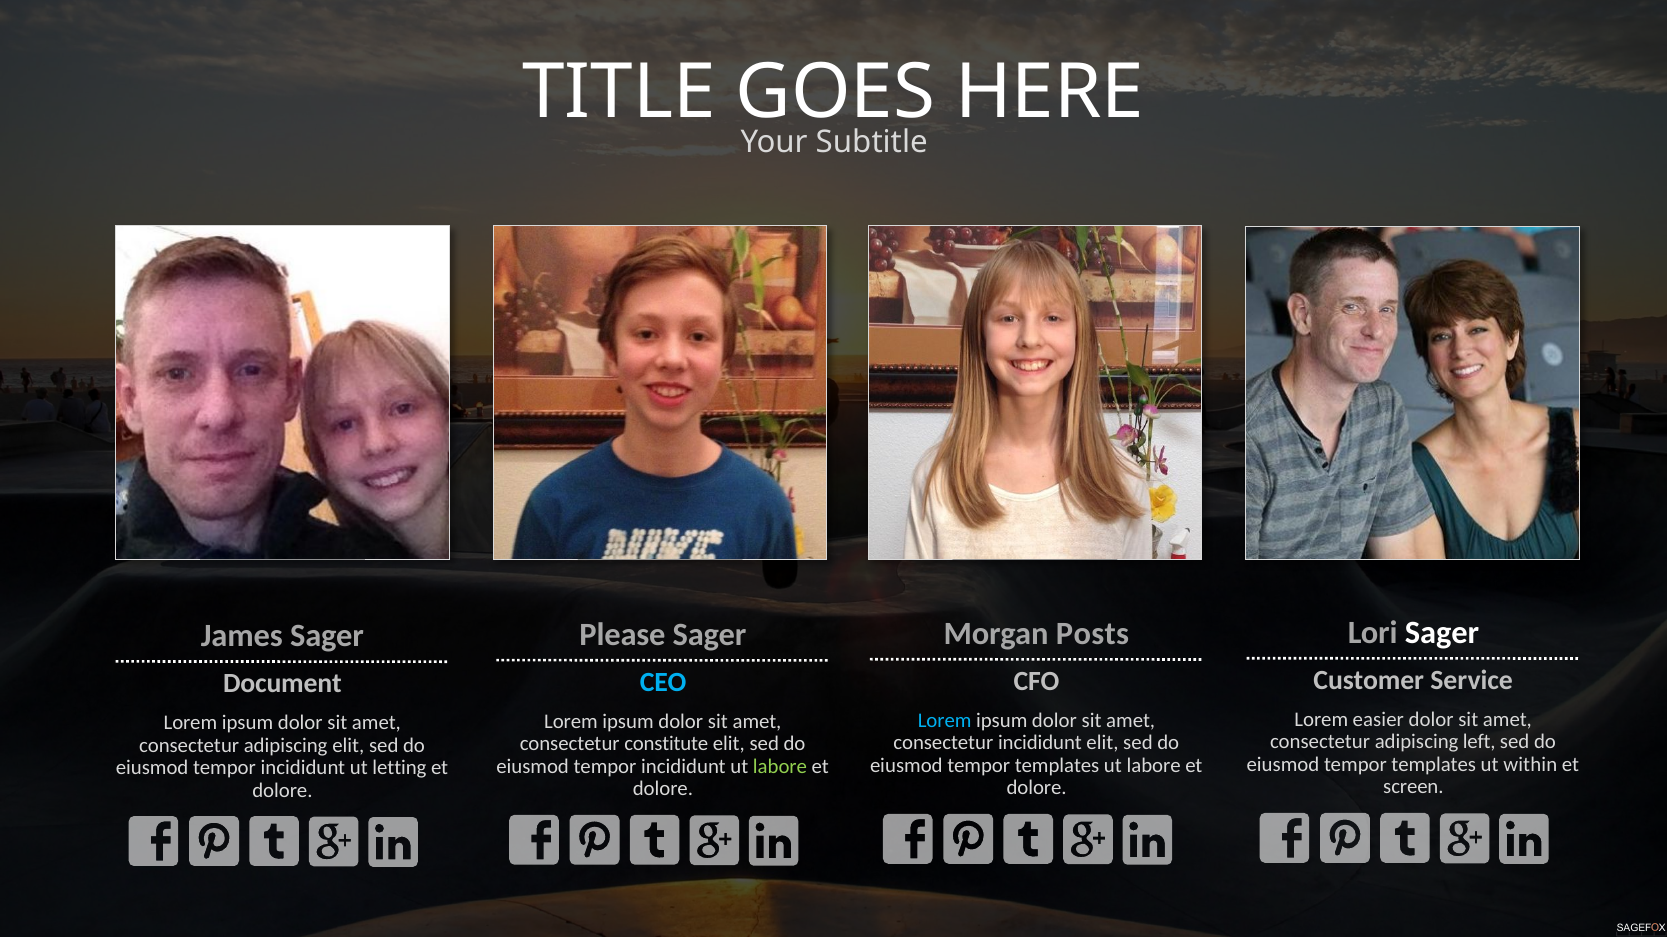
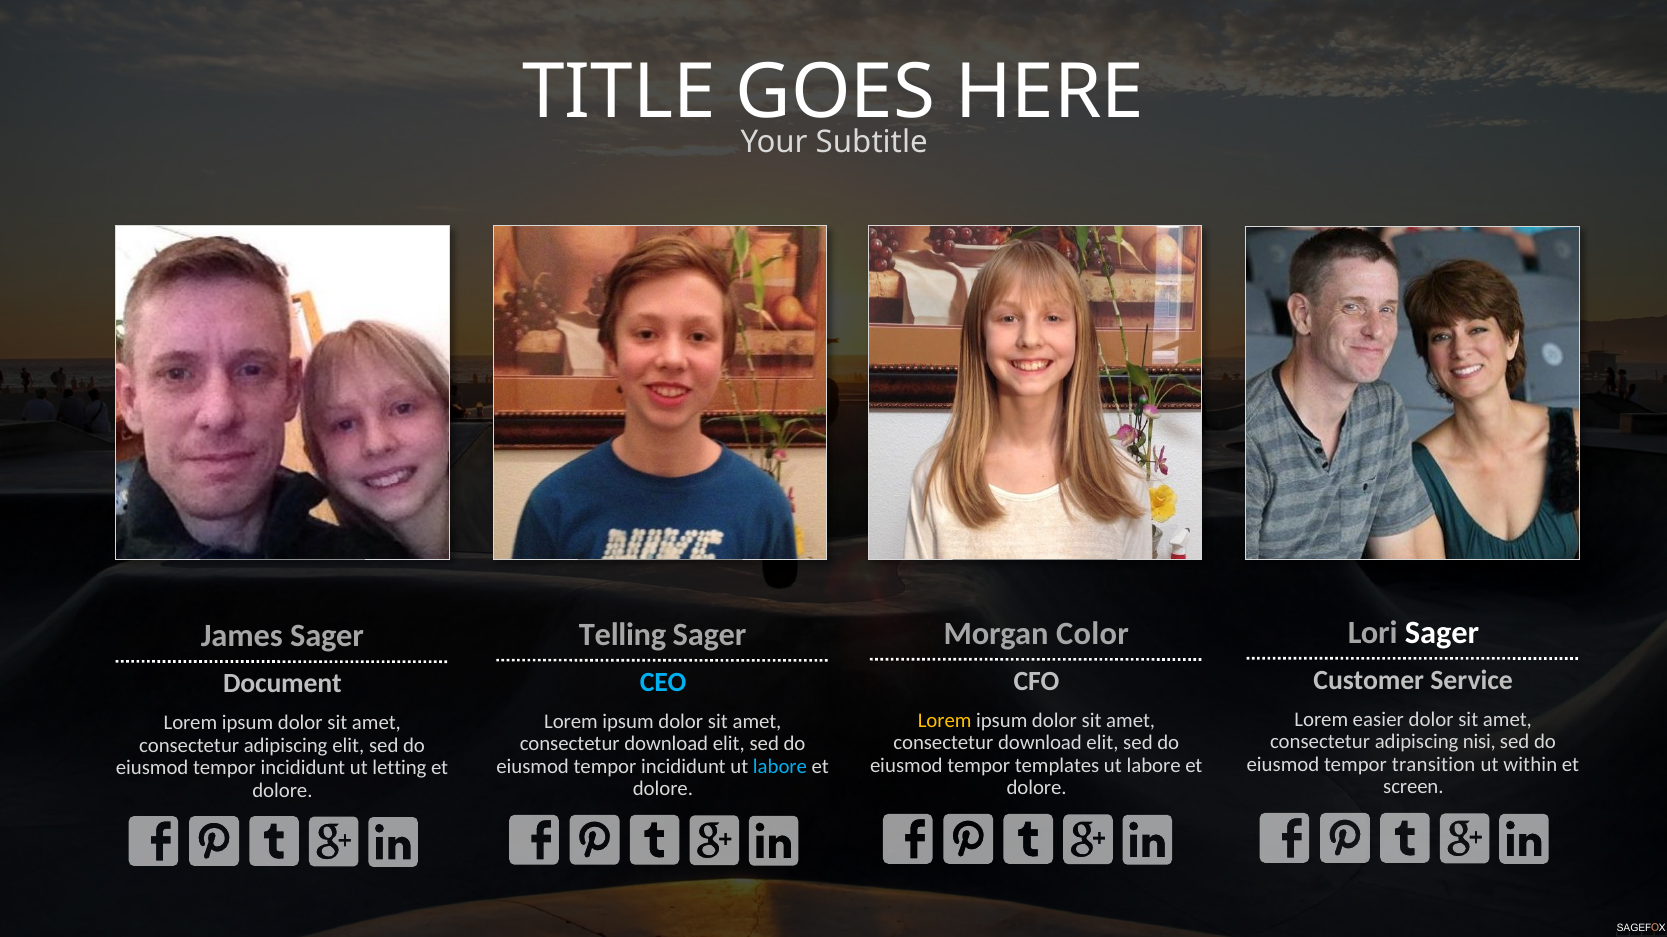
Posts: Posts -> Color
Please: Please -> Telling
Lorem at (945, 721) colour: light blue -> yellow
left: left -> nisi
incididunt at (1040, 744): incididunt -> download
constitute at (666, 744): constitute -> download
templates at (1434, 765): templates -> transition
labore at (780, 767) colour: light green -> light blue
